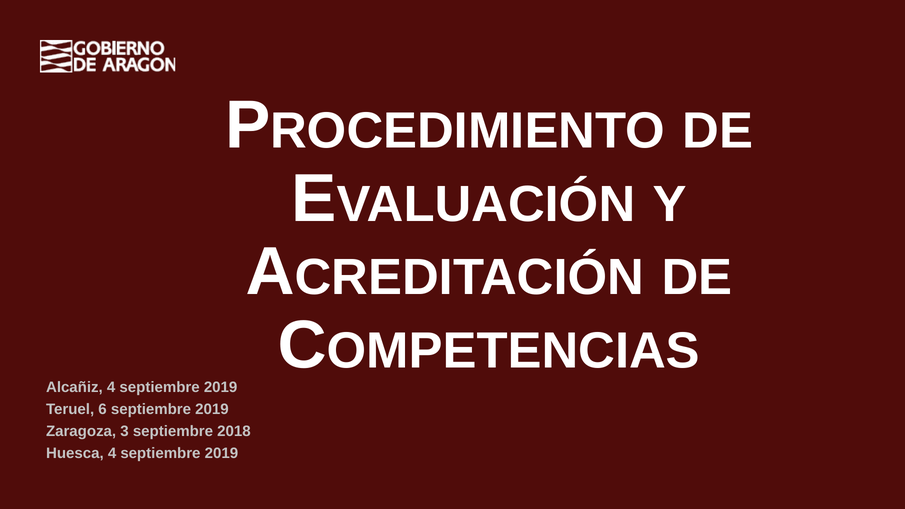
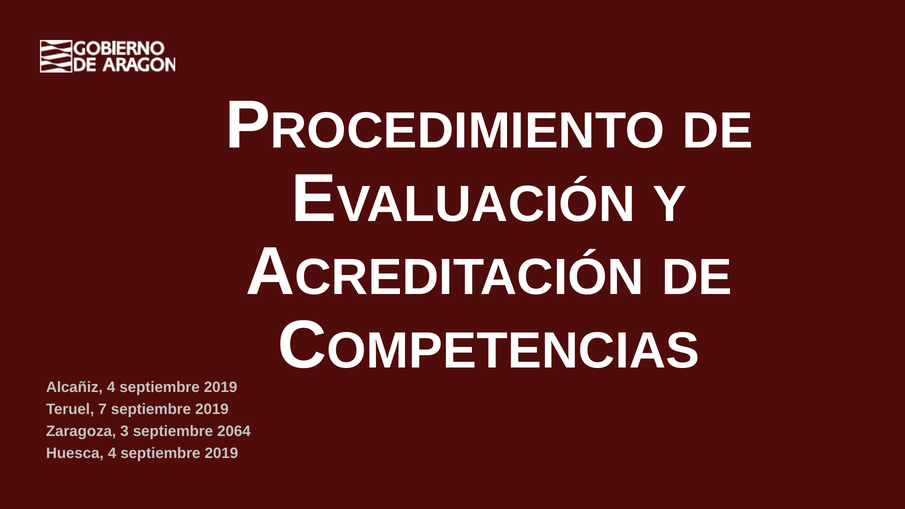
6: 6 -> 7
2018: 2018 -> 2064
